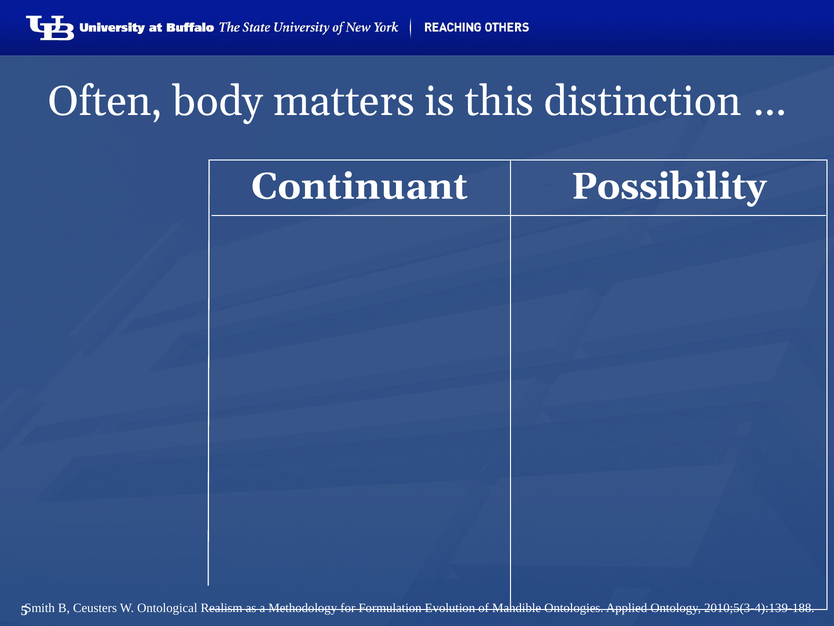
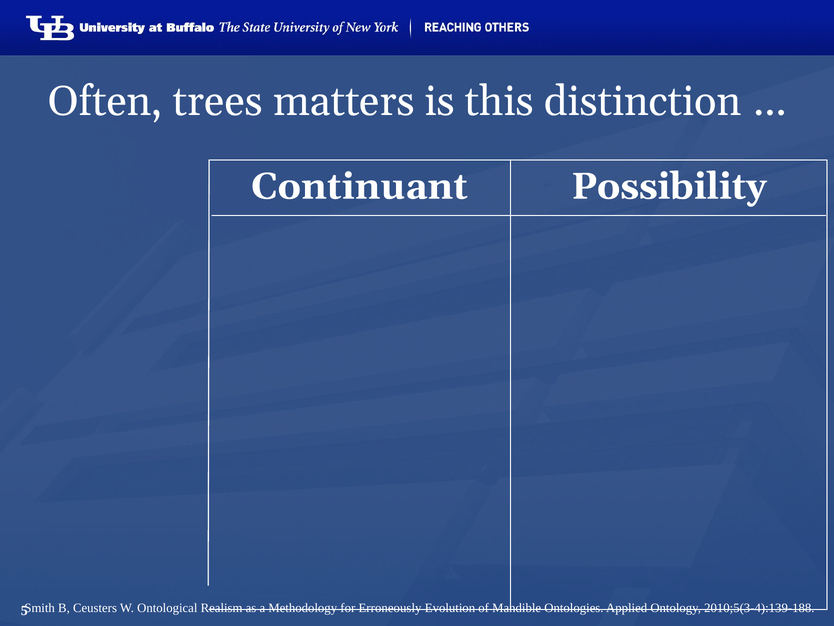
body: body -> trees
Formulation: Formulation -> Erroneously
